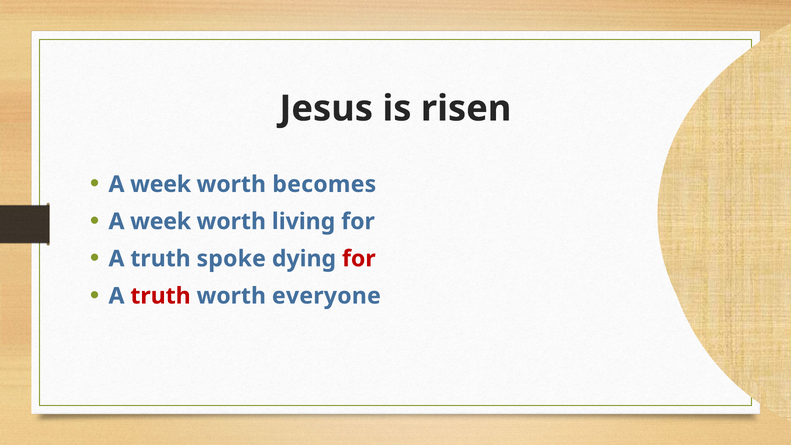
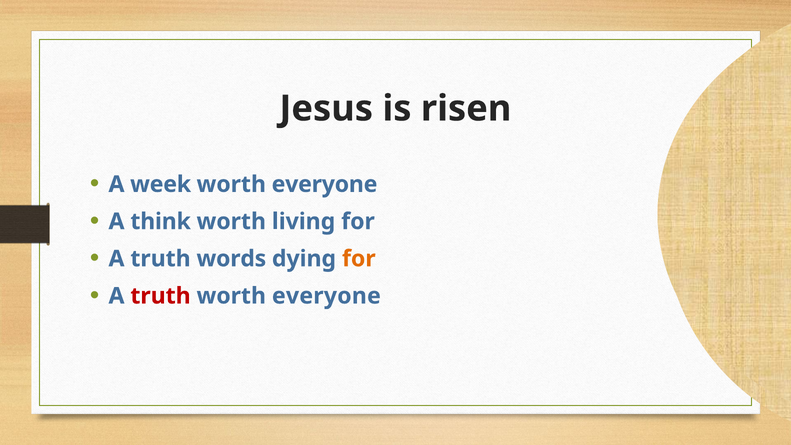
becomes at (324, 184): becomes -> everyone
week at (161, 221): week -> think
spoke: spoke -> words
for at (359, 259) colour: red -> orange
